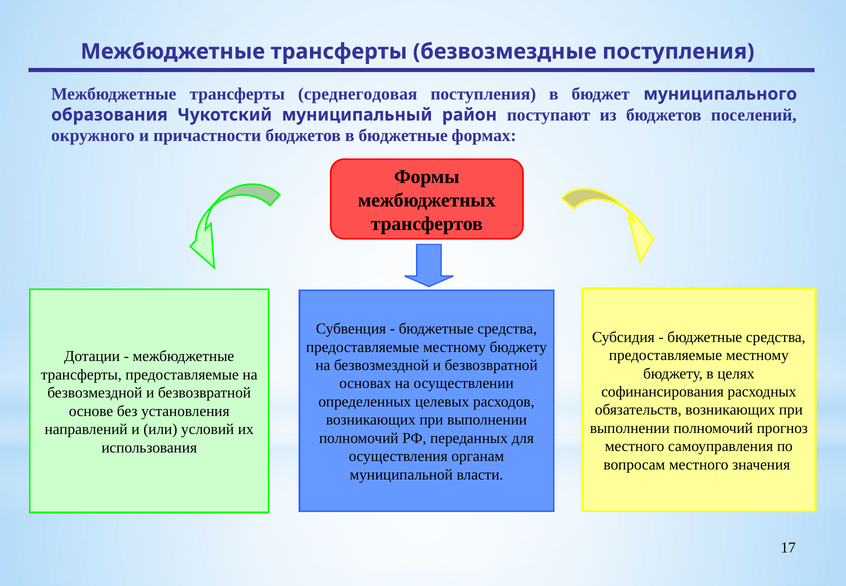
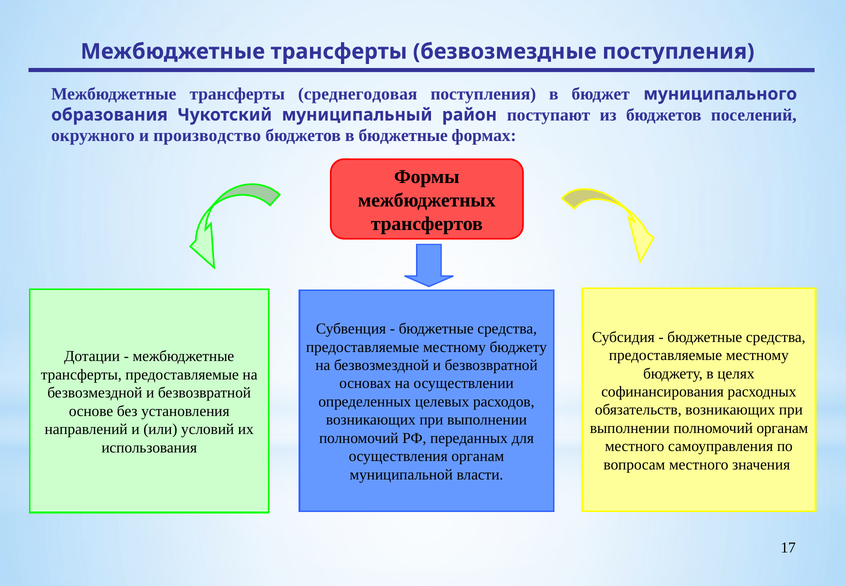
причастности: причастности -> производство
полномочий прогноз: прогноз -> органам
